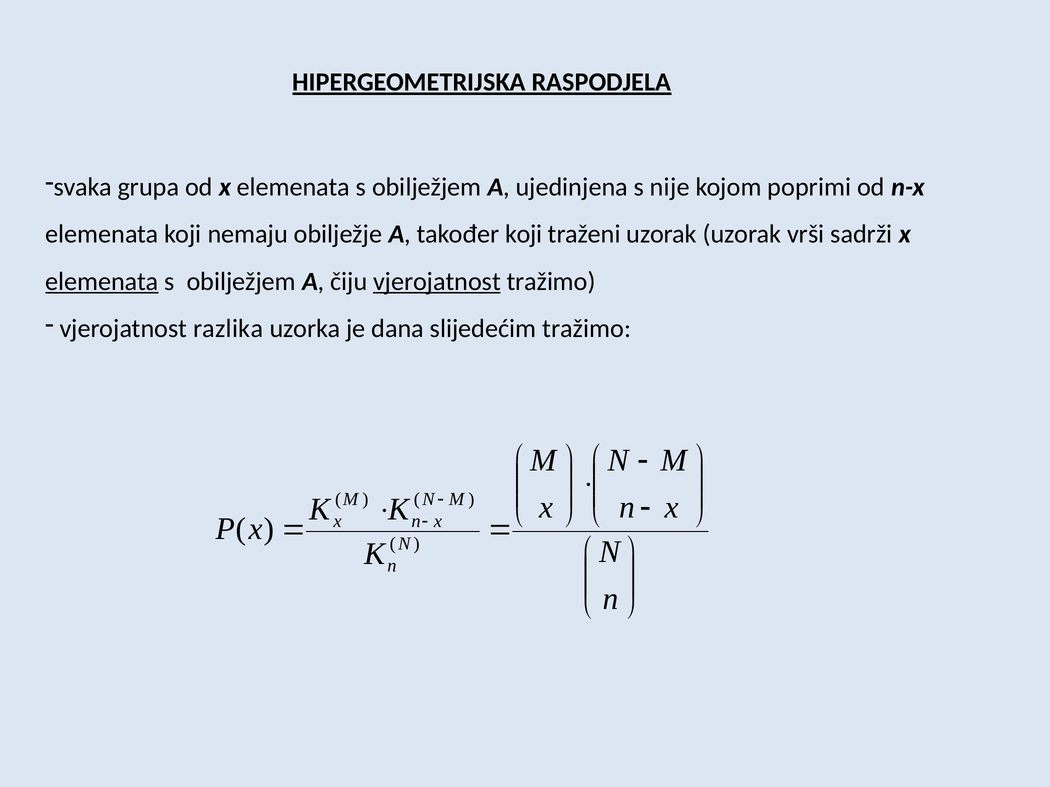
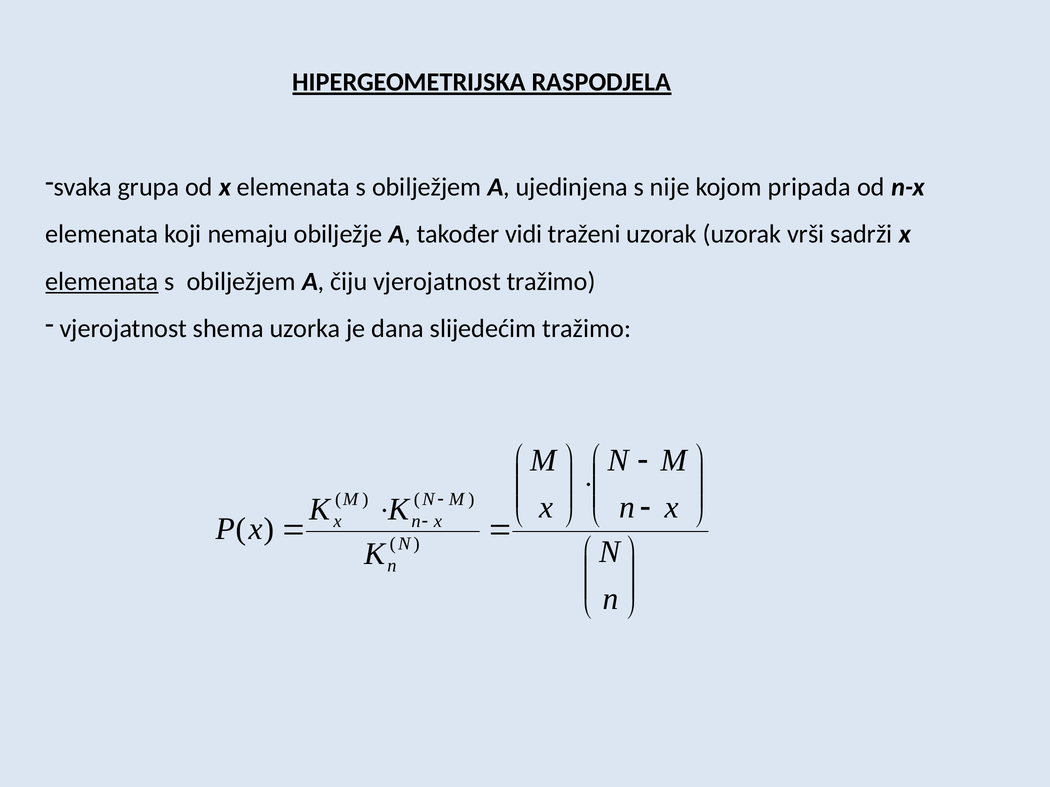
poprimi: poprimi -> pripada
također koji: koji -> vidi
vjerojatnost at (437, 282) underline: present -> none
razlika: razlika -> shema
